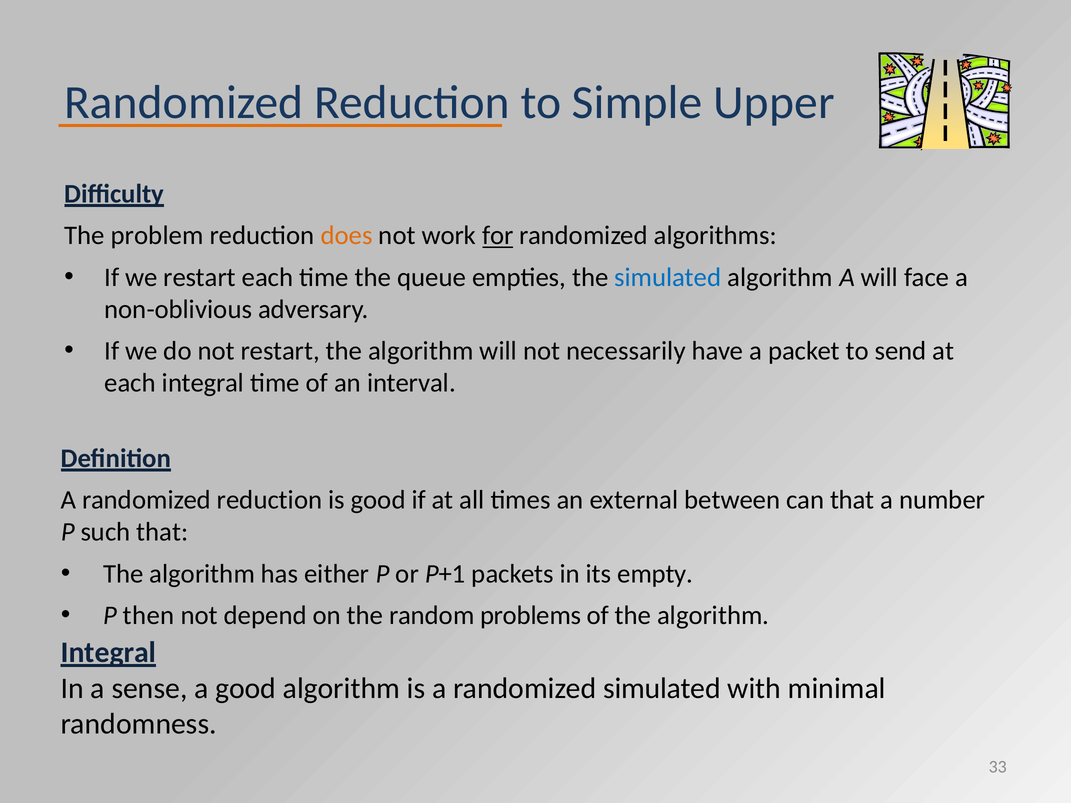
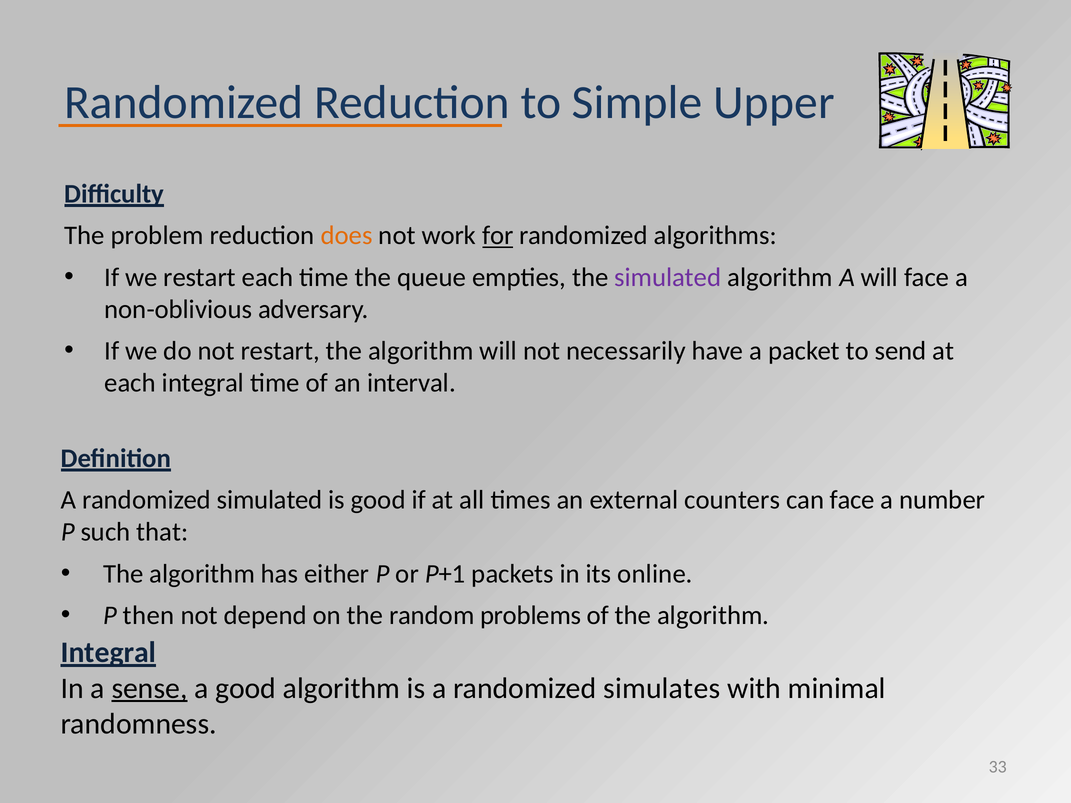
simulated at (668, 277) colour: blue -> purple
A randomized reduction: reduction -> simulated
between: between -> counters
can that: that -> face
empty: empty -> online
sense underline: none -> present
randomized simulated: simulated -> simulates
